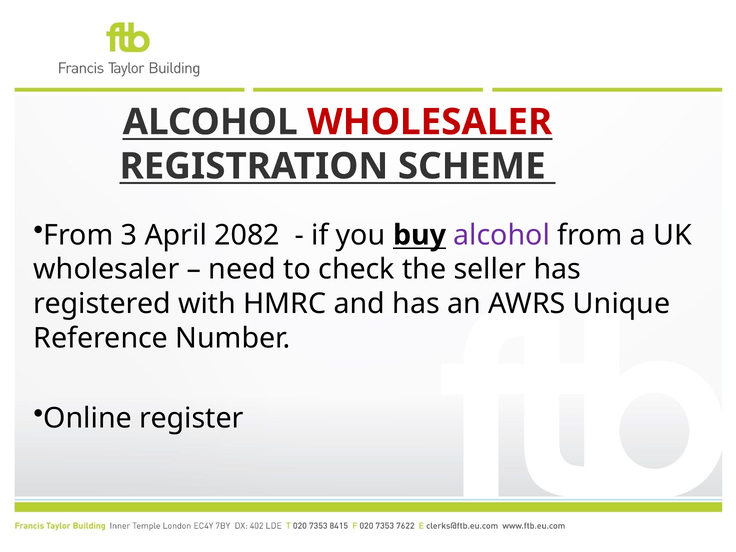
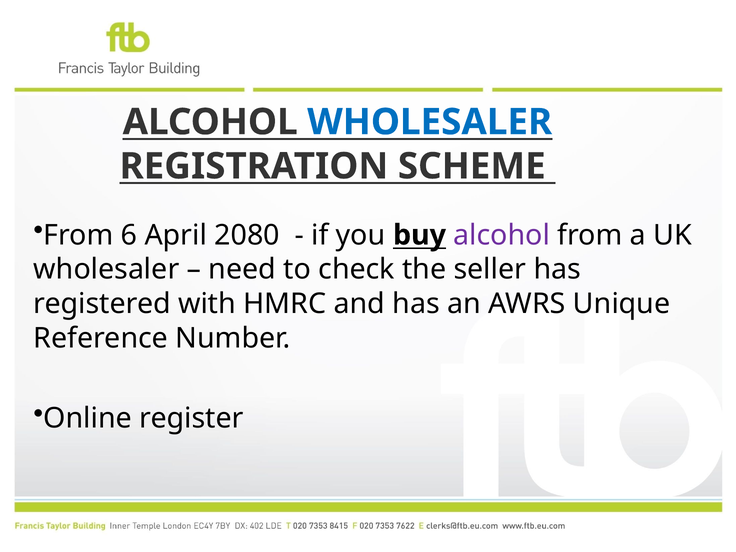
WHOLESALER at (430, 122) colour: red -> blue
3: 3 -> 6
2082: 2082 -> 2080
